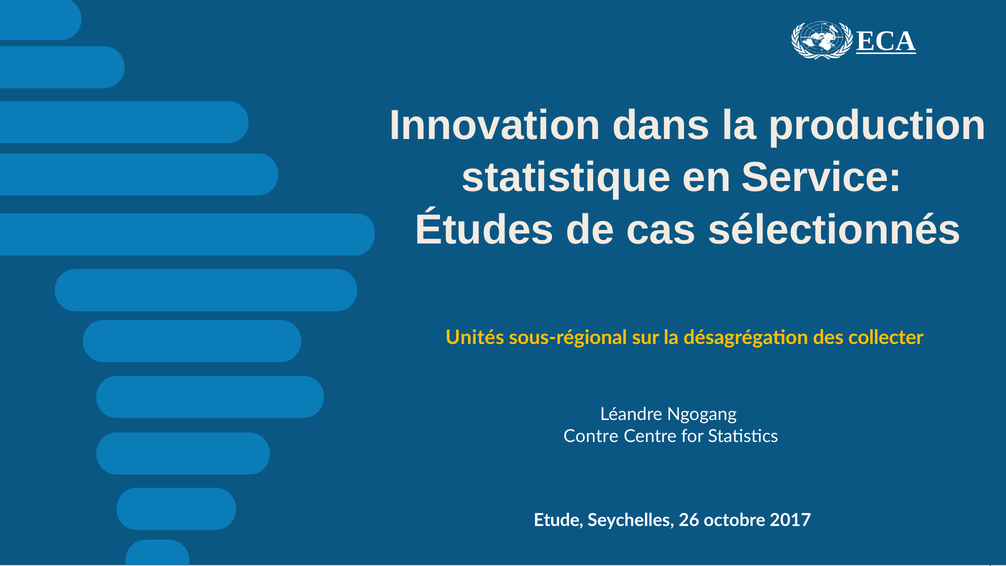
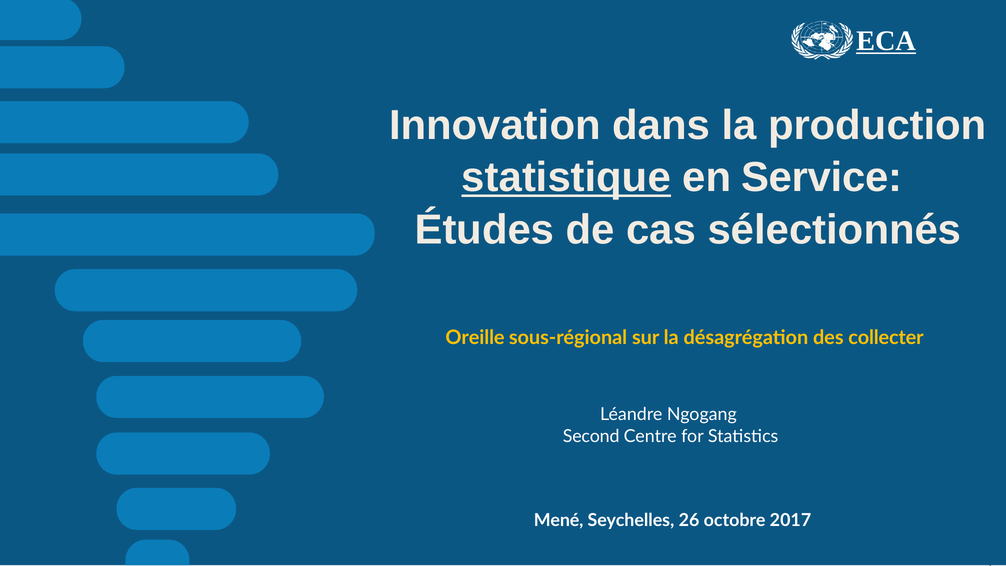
statistique underline: none -> present
Unités: Unités -> Oreille
Contre: Contre -> Second
Etude: Etude -> Mené
